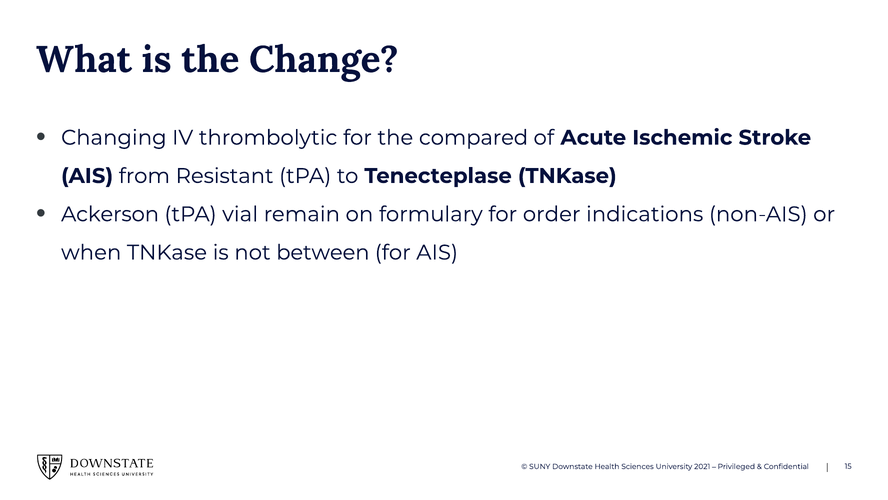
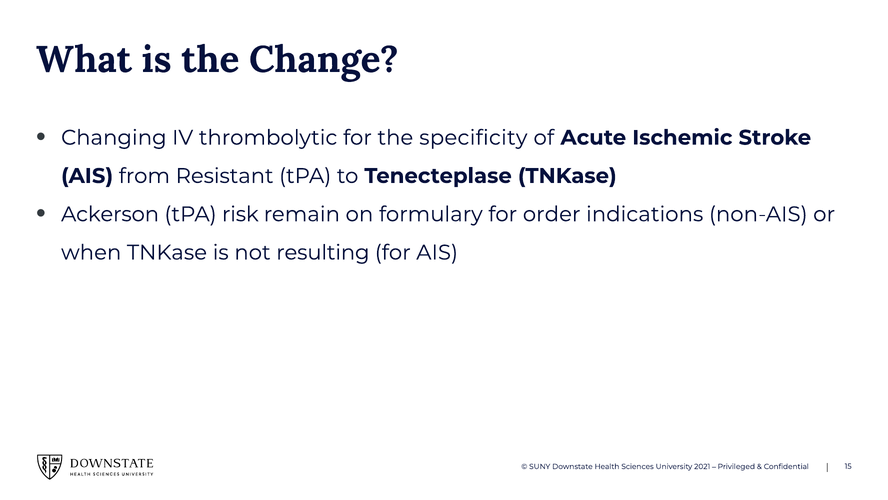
compared: compared -> specificity
vial: vial -> risk
between: between -> resulting
